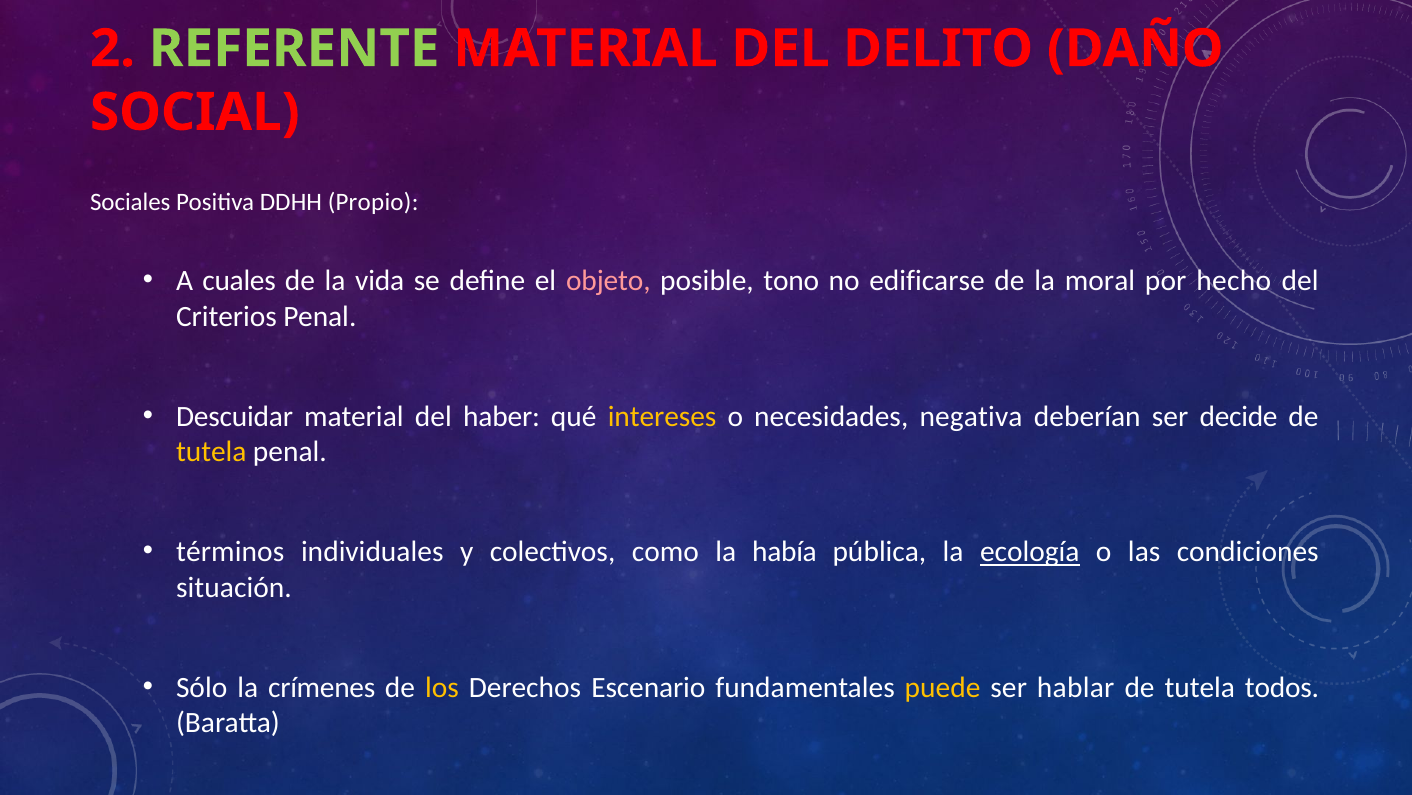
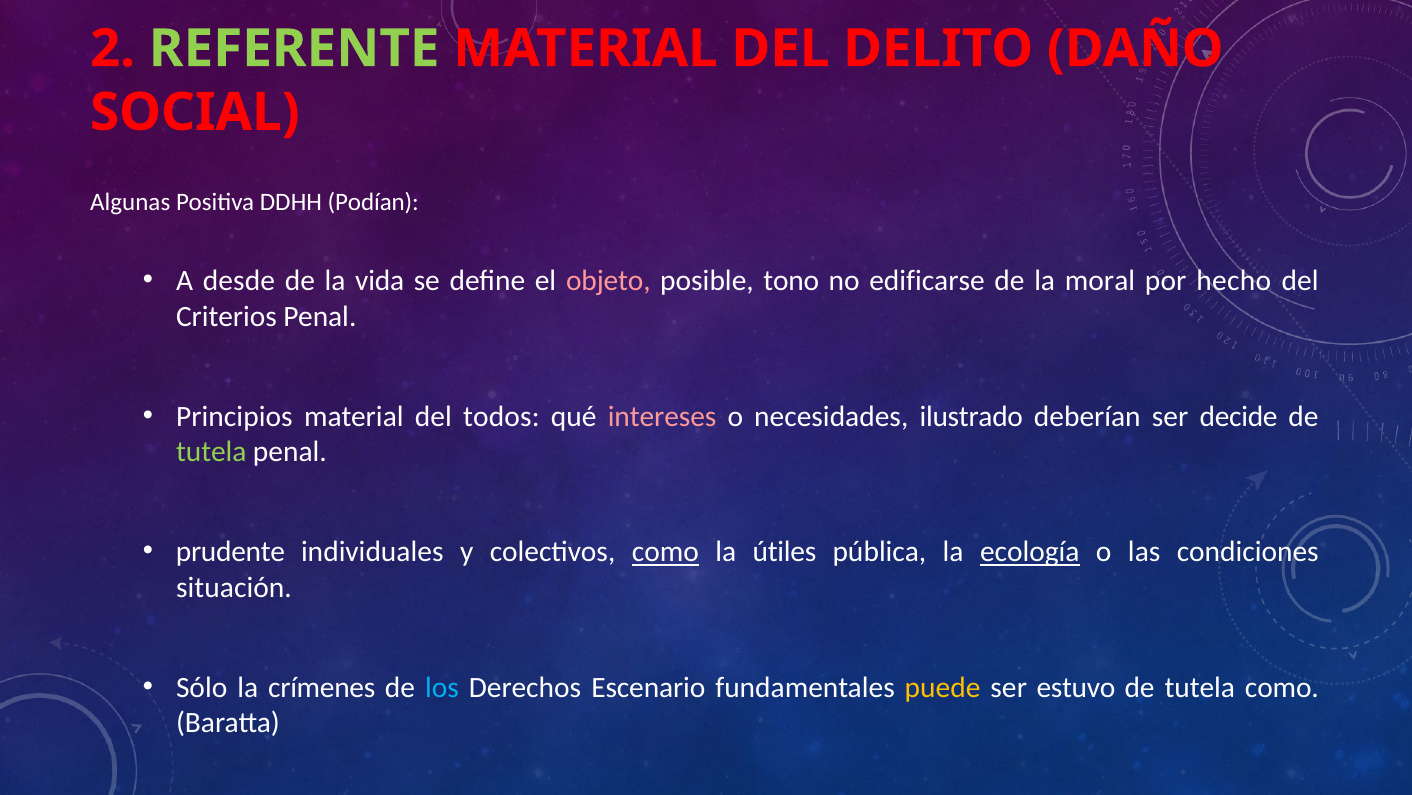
Sociales: Sociales -> Algunas
Propio: Propio -> Podían
cuales: cuales -> desde
Descuidar: Descuidar -> Principios
haber: haber -> todos
intereses colour: yellow -> pink
negativa: negativa -> ilustrado
tutela at (211, 451) colour: yellow -> light green
términos: términos -> prudente
como at (665, 551) underline: none -> present
había: había -> útiles
los colour: yellow -> light blue
hablar: hablar -> estuvo
tutela todos: todos -> como
